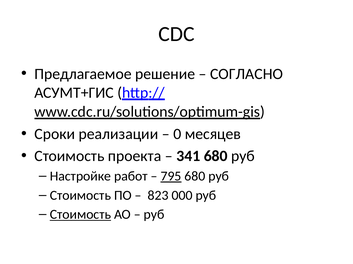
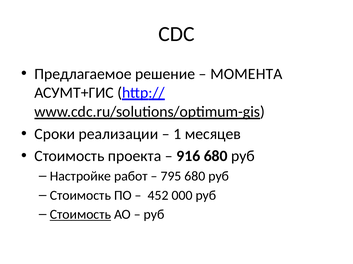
СОГЛАСНО: СОГЛАСНО -> МОМЕНТА
0: 0 -> 1
341: 341 -> 916
795 underline: present -> none
823: 823 -> 452
